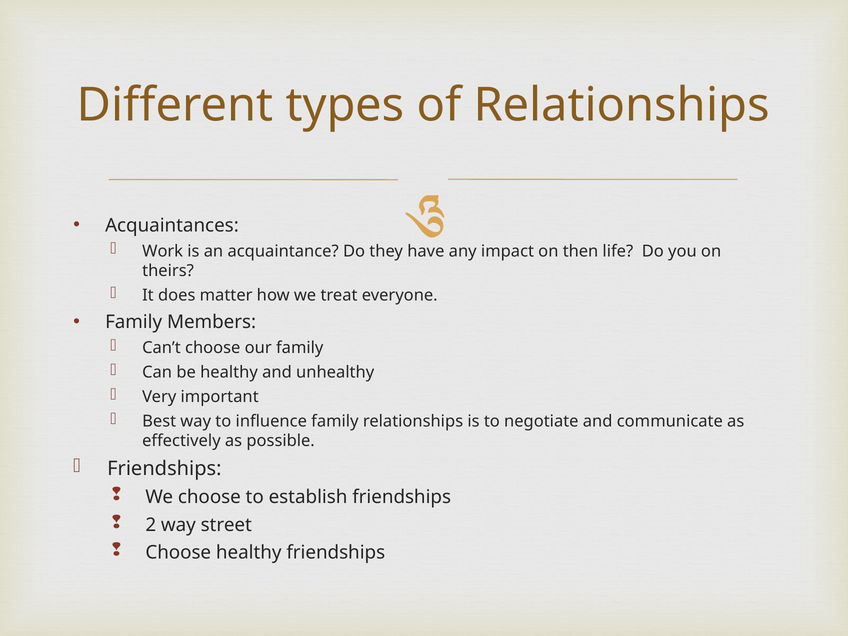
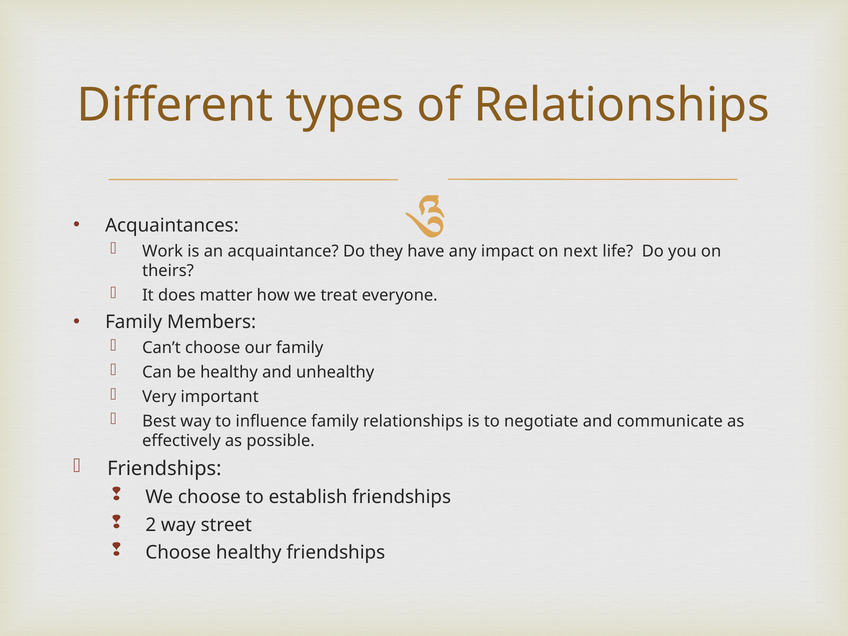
then: then -> next
